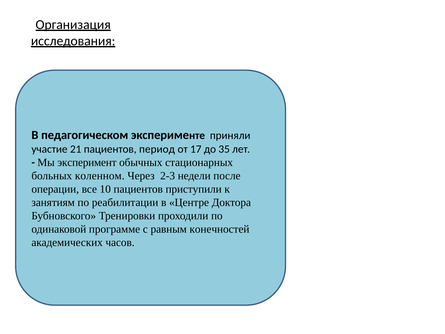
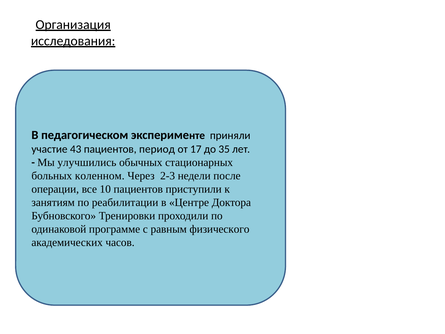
21: 21 -> 43
эксперимент: эксперимент -> улучшились
конечностей: конечностей -> физического
